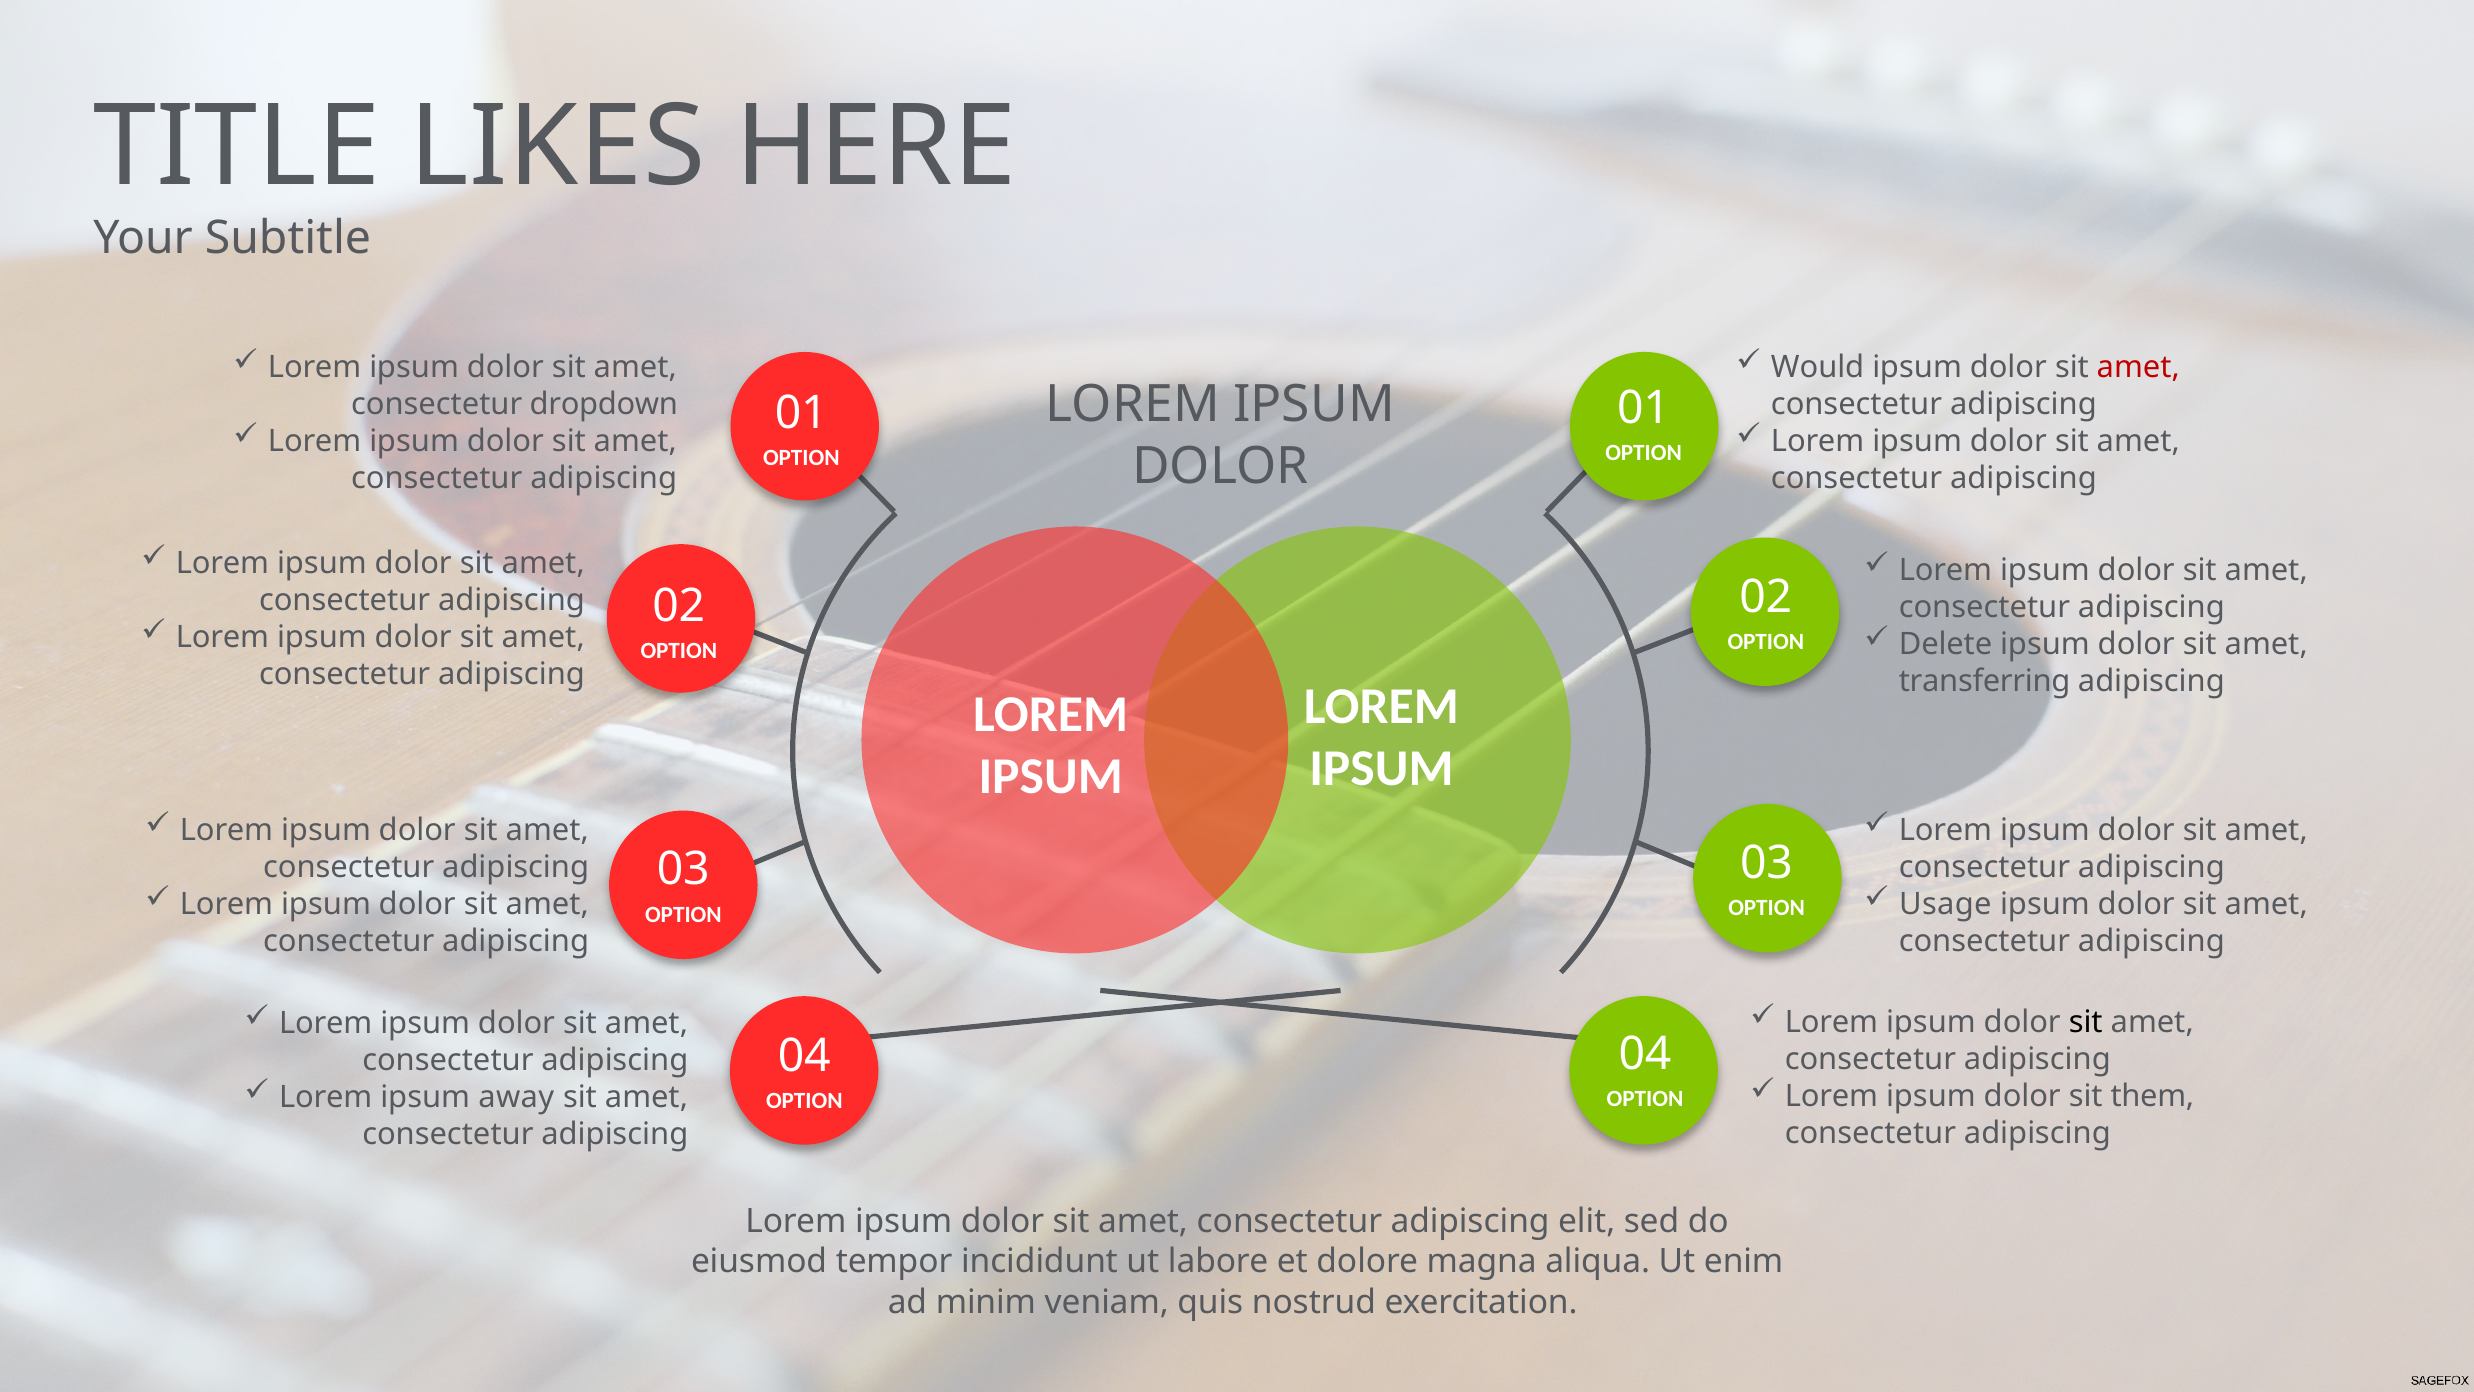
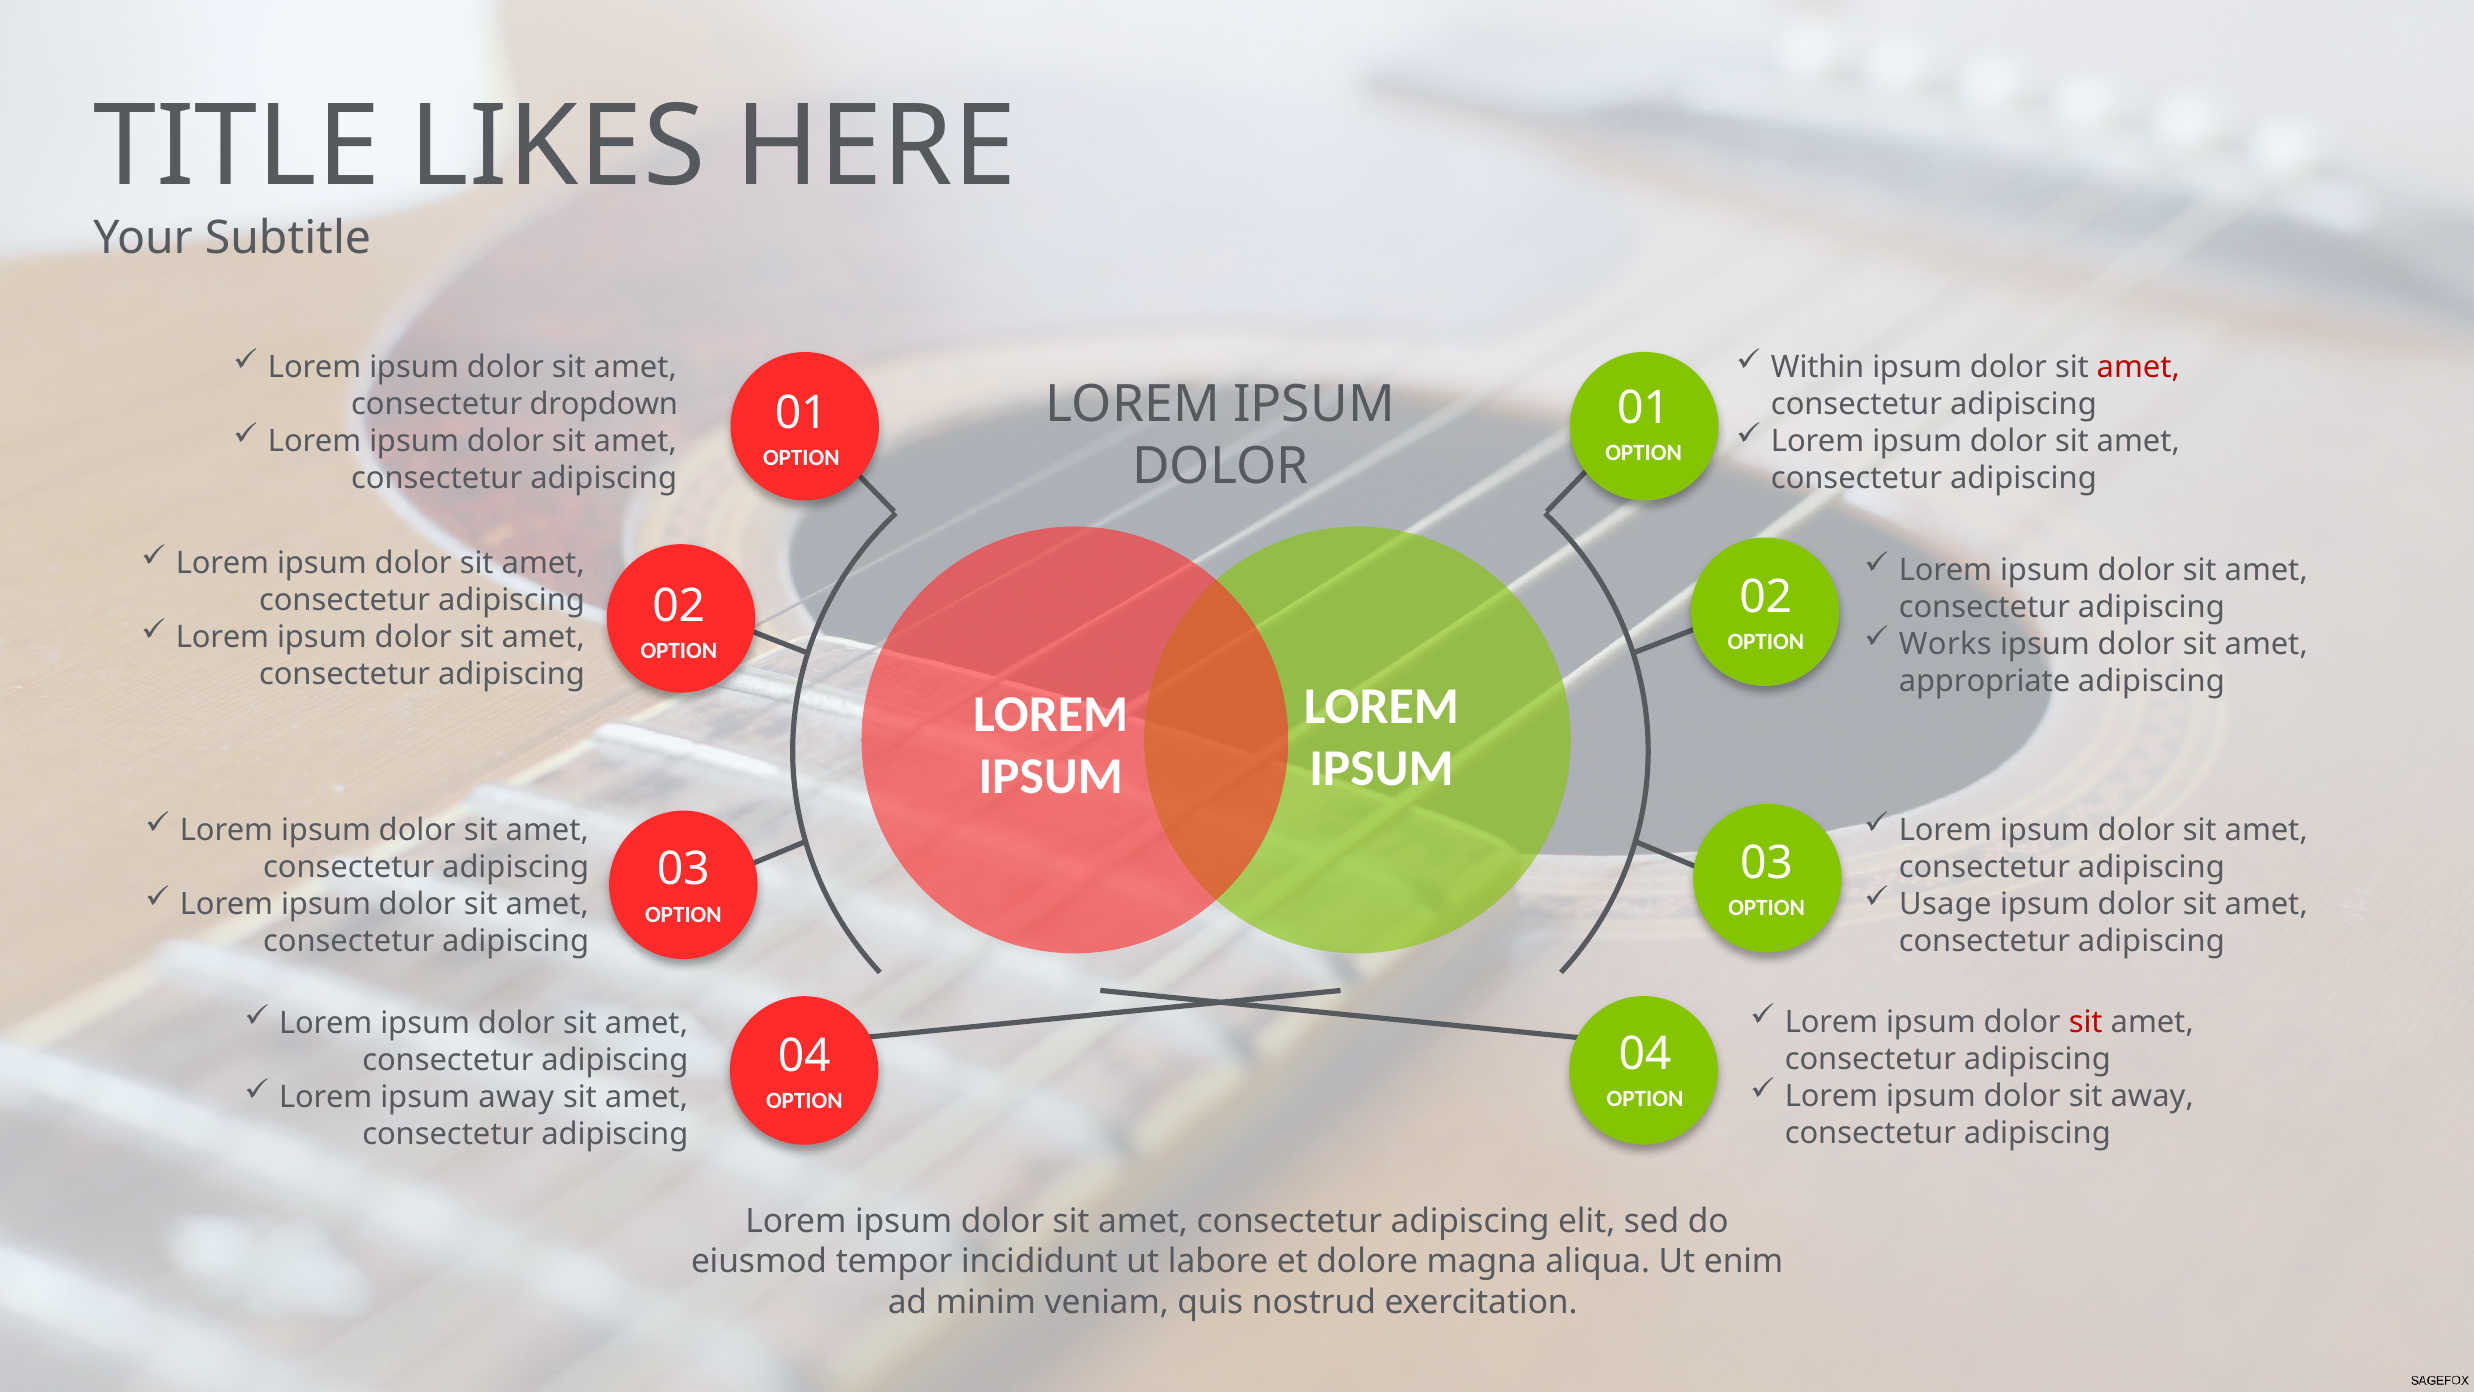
Would: Would -> Within
Delete: Delete -> Works
transferring: transferring -> appropriate
sit at (2086, 1022) colour: black -> red
sit them: them -> away
